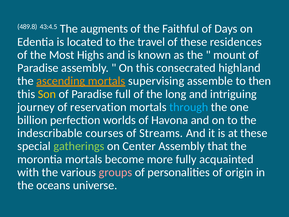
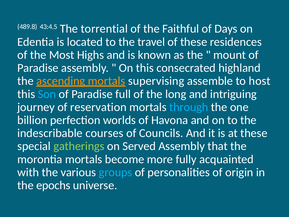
augments: augments -> torrential
then: then -> host
Son colour: yellow -> light blue
Streams: Streams -> Councils
Center: Center -> Served
groups colour: pink -> light blue
oceans: oceans -> epochs
